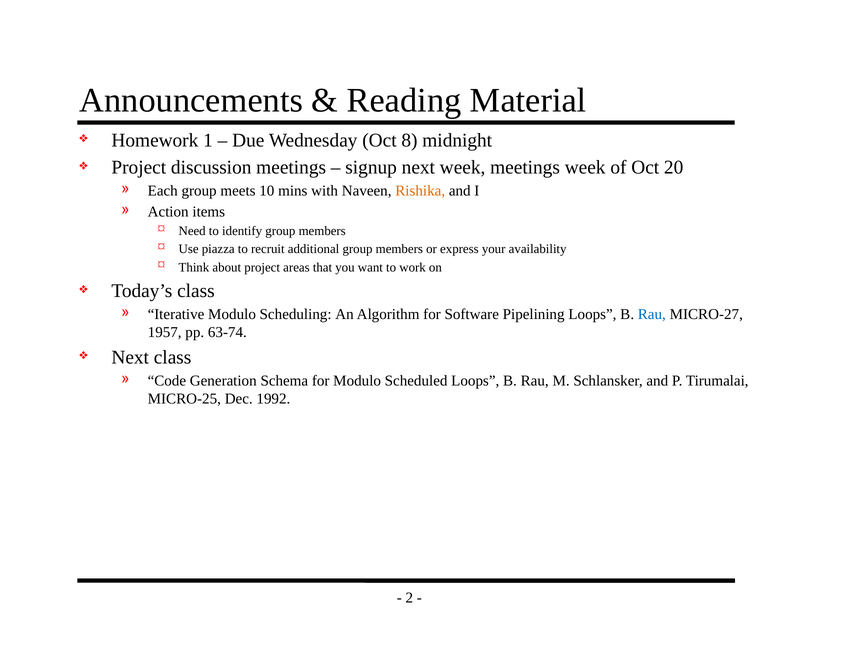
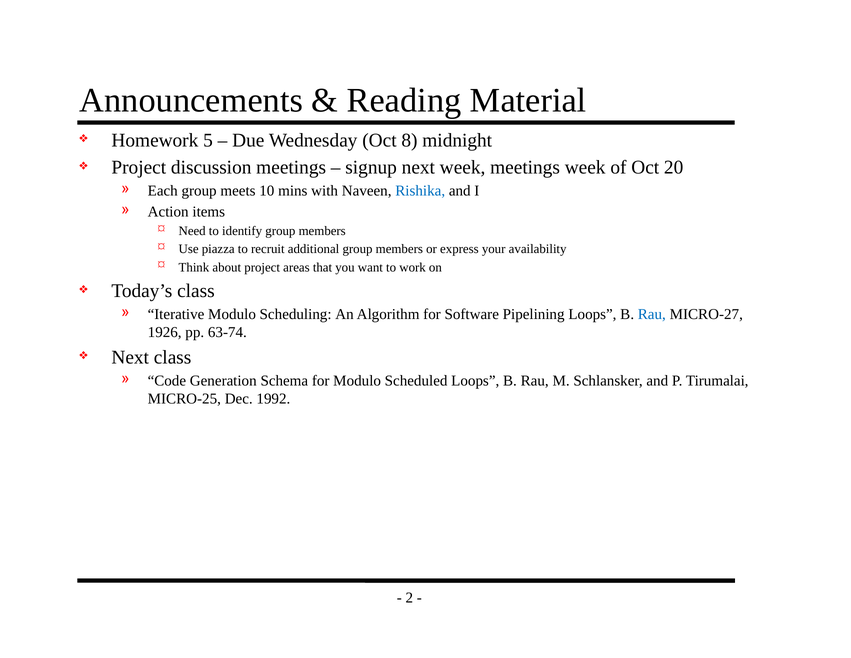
1: 1 -> 5
Rishika colour: orange -> blue
1957: 1957 -> 1926
